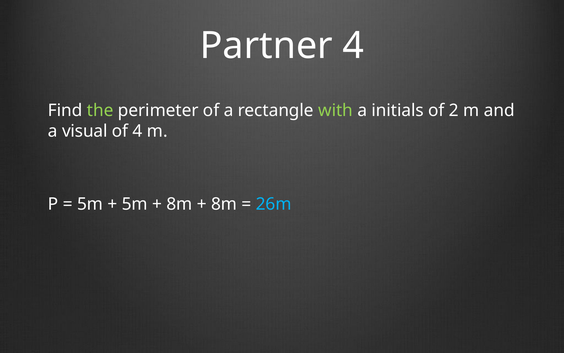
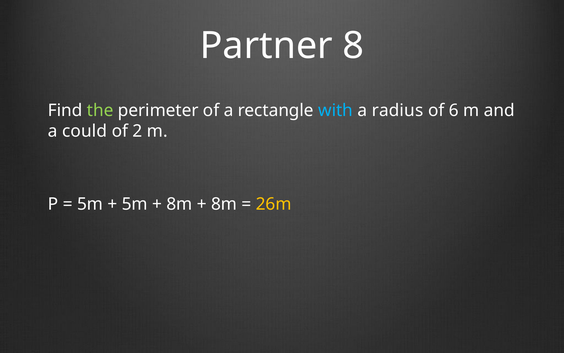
Partner 4: 4 -> 8
with colour: light green -> light blue
initials: initials -> radius
2: 2 -> 6
visual: visual -> could
of 4: 4 -> 2
26m colour: light blue -> yellow
